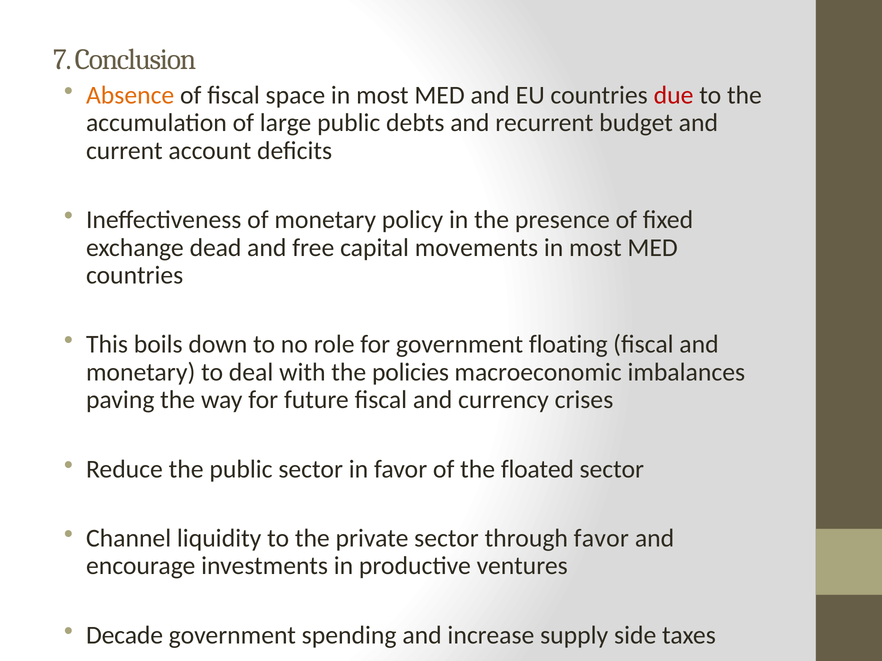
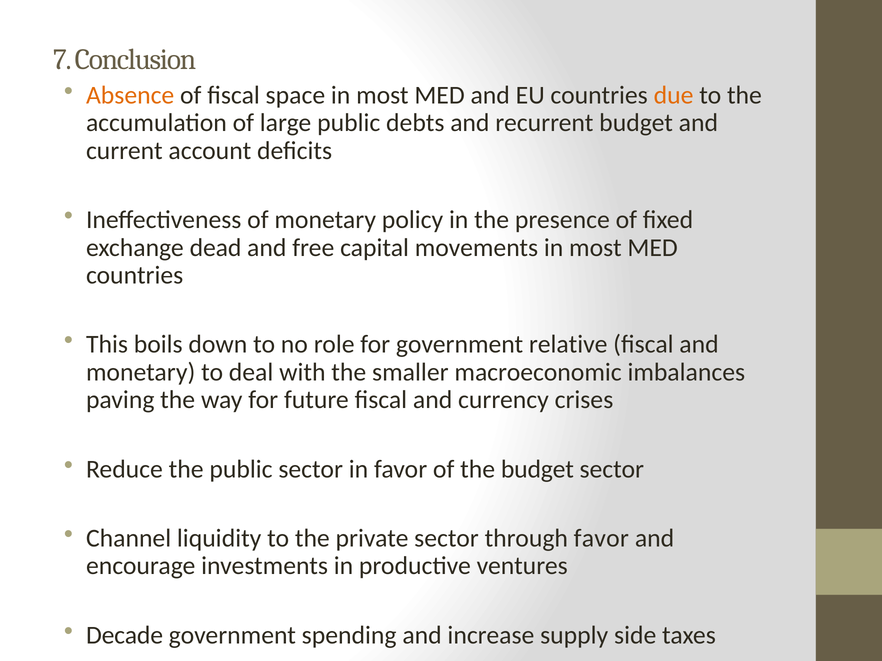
due colour: red -> orange
floating: floating -> relative
policies: policies -> smaller
the floated: floated -> budget
